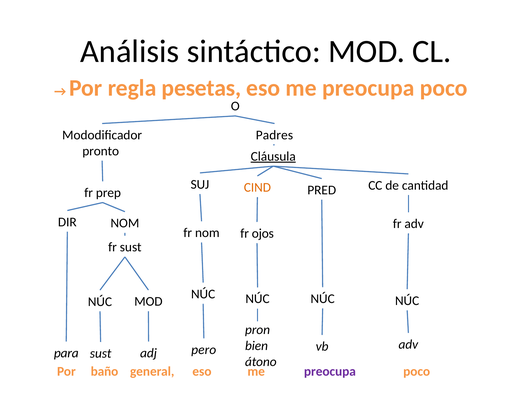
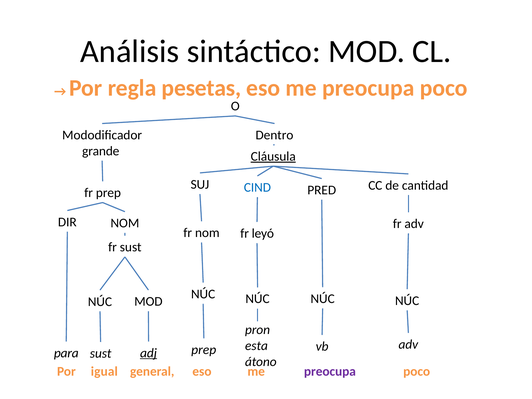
Padres: Padres -> Dentro
pronto: pronto -> grande
CIND colour: orange -> blue
ojos: ojos -> leyó
bien: bien -> esta
pero at (204, 350): pero -> prep
adj underline: none -> present
baño: baño -> igual
